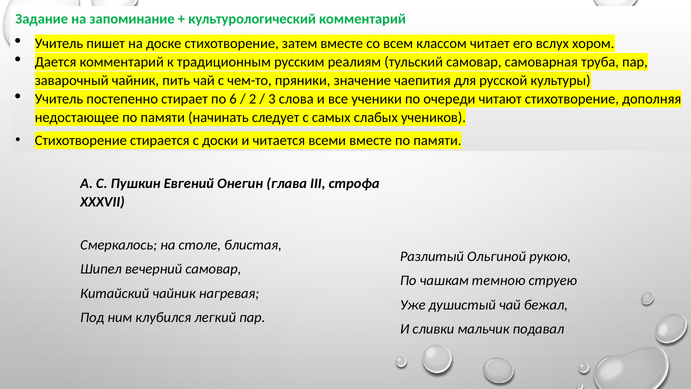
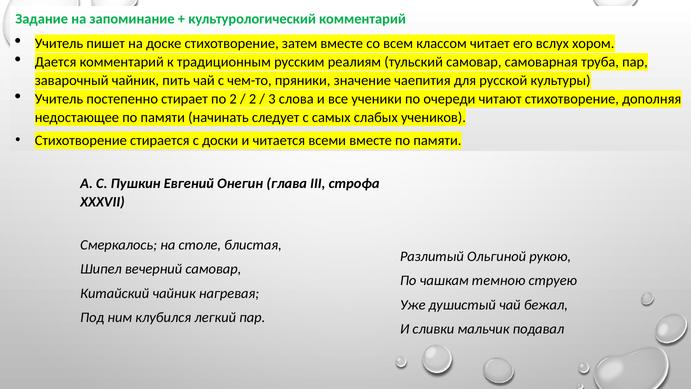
по 6: 6 -> 2
